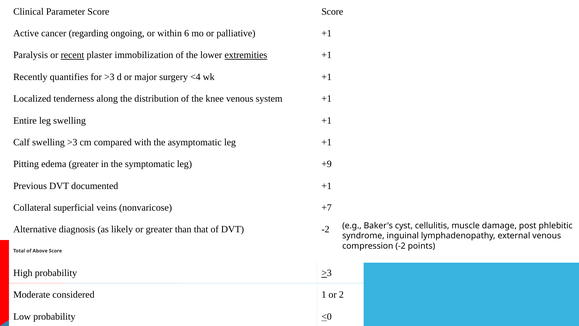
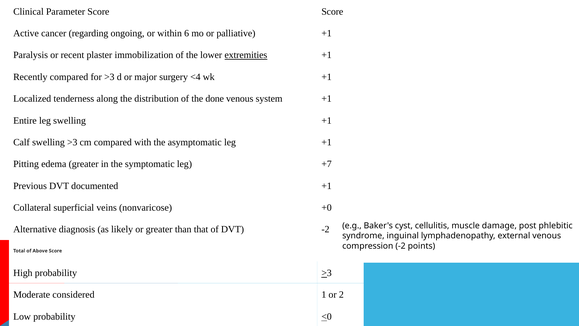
recent underline: present -> none
Recently quantifies: quantifies -> compared
knee: knee -> done
+9: +9 -> +7
+7: +7 -> +0
